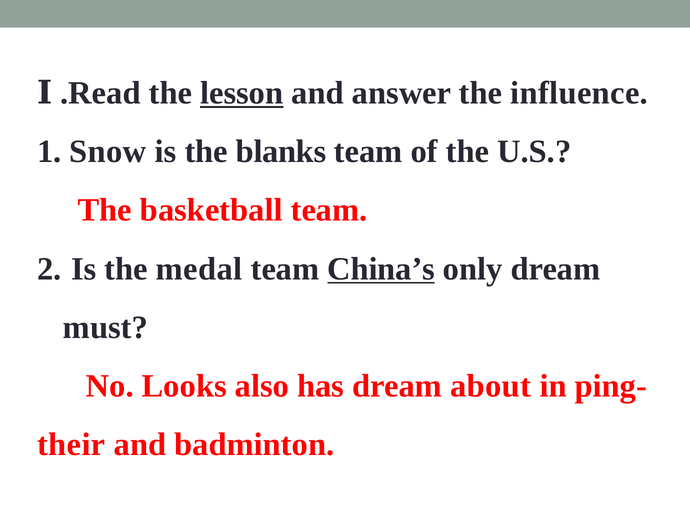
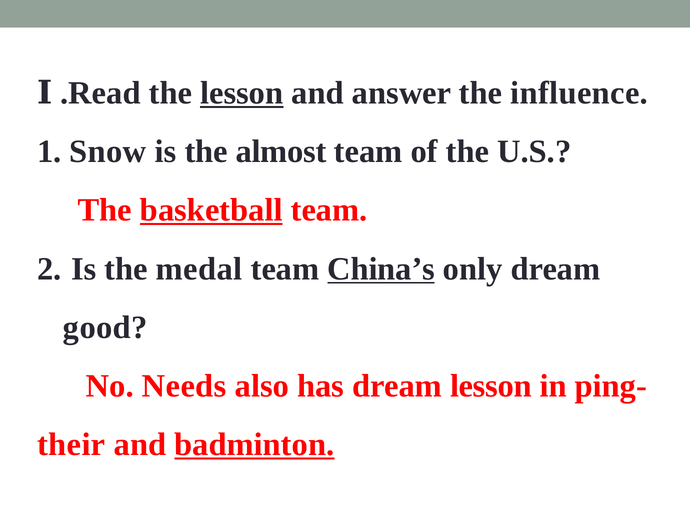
blanks: blanks -> almost
basketball underline: none -> present
must: must -> good
Looks: Looks -> Needs
dream about: about -> lesson
badminton underline: none -> present
